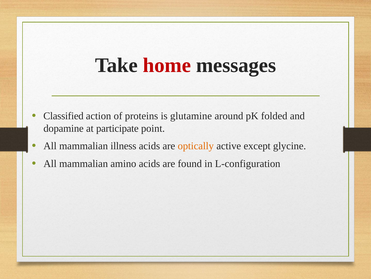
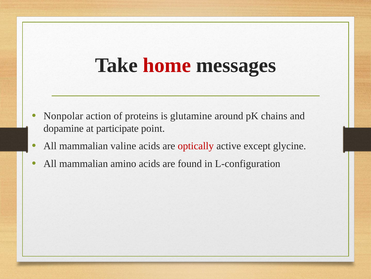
Classified: Classified -> Nonpolar
folded: folded -> chains
illness: illness -> valine
optically colour: orange -> red
